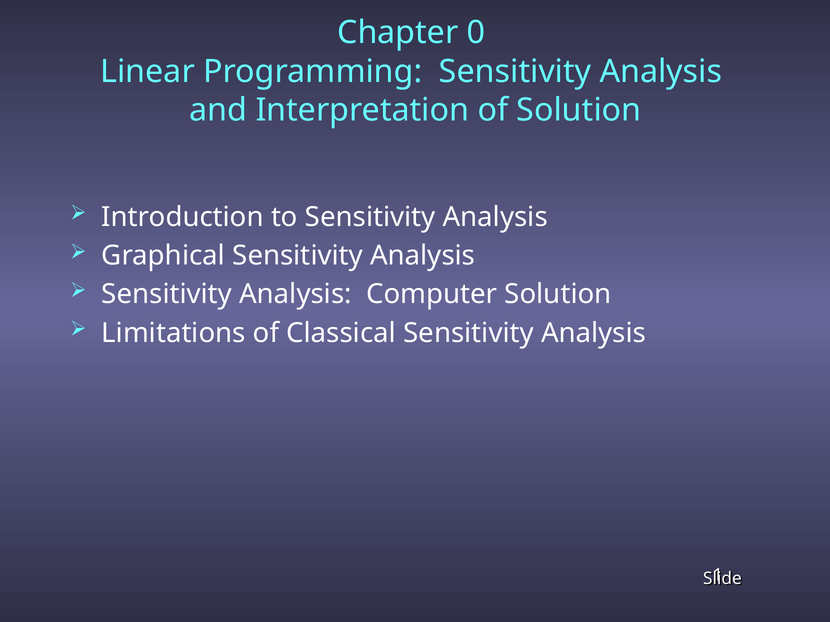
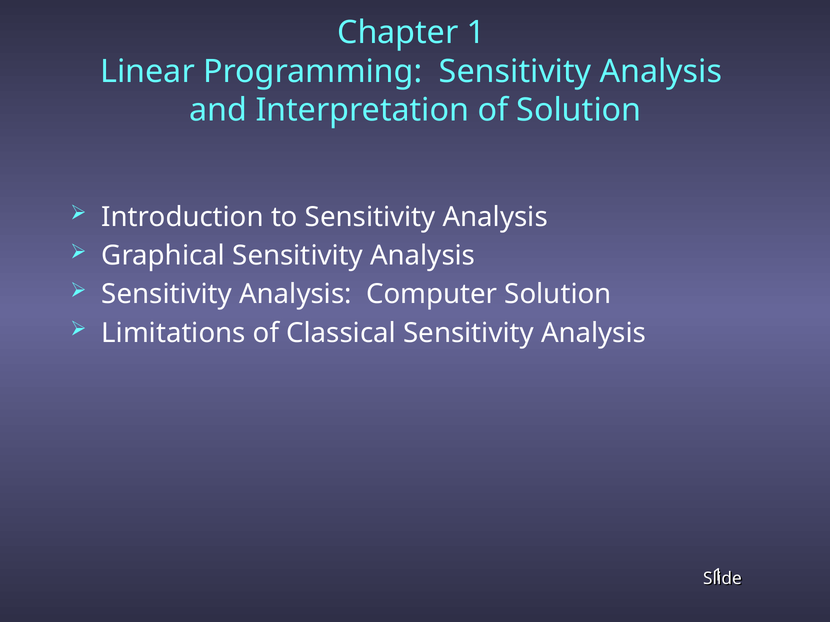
Chapter 0: 0 -> 1
